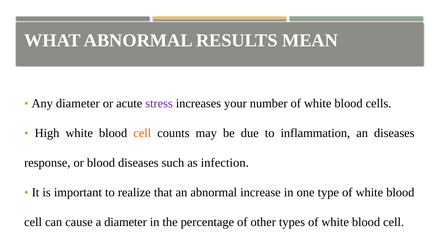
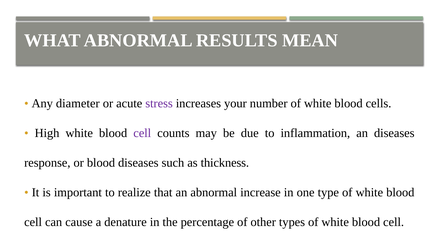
cell at (142, 133) colour: orange -> purple
infection: infection -> thickness
a diameter: diameter -> denature
